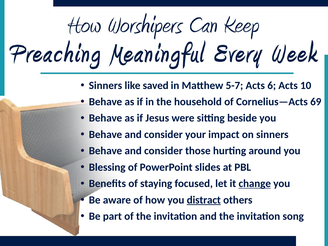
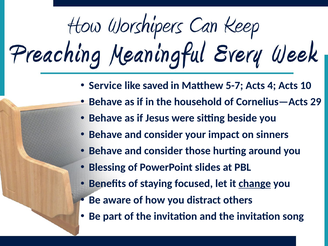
Sinners at (105, 85): Sinners -> Service
6: 6 -> 4
69: 69 -> 29
distract underline: present -> none
